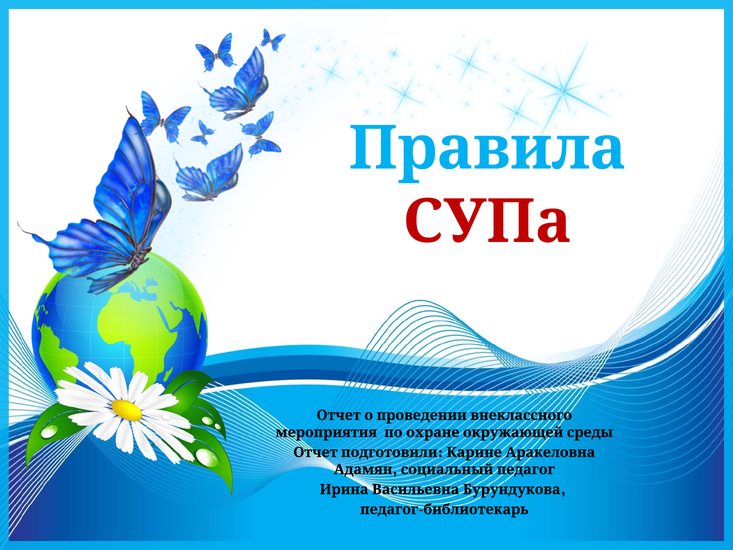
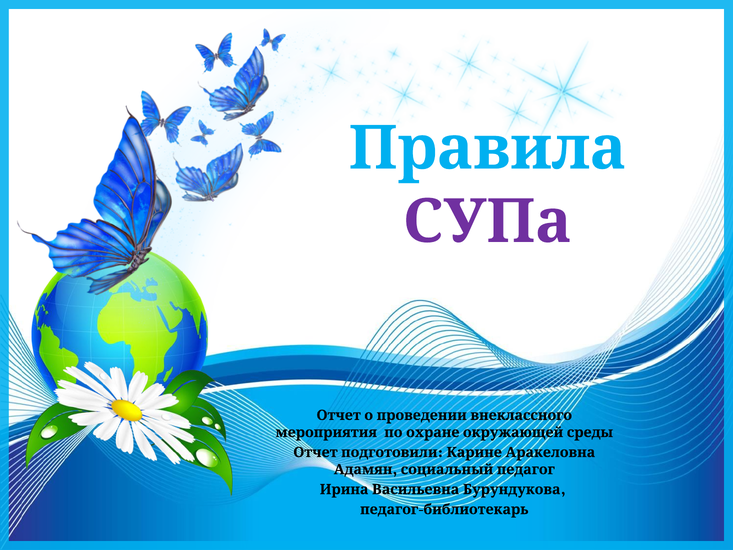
СУПа colour: red -> purple
